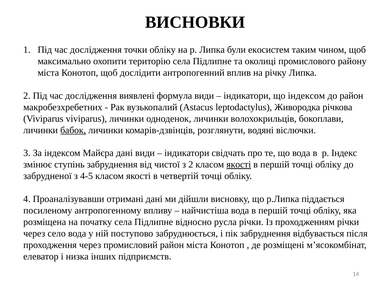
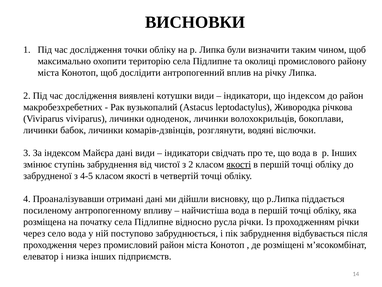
екосистем: екосистем -> визначити
формула: формула -> котушки
бабок underline: present -> none
р Індекс: Індекс -> Інших
